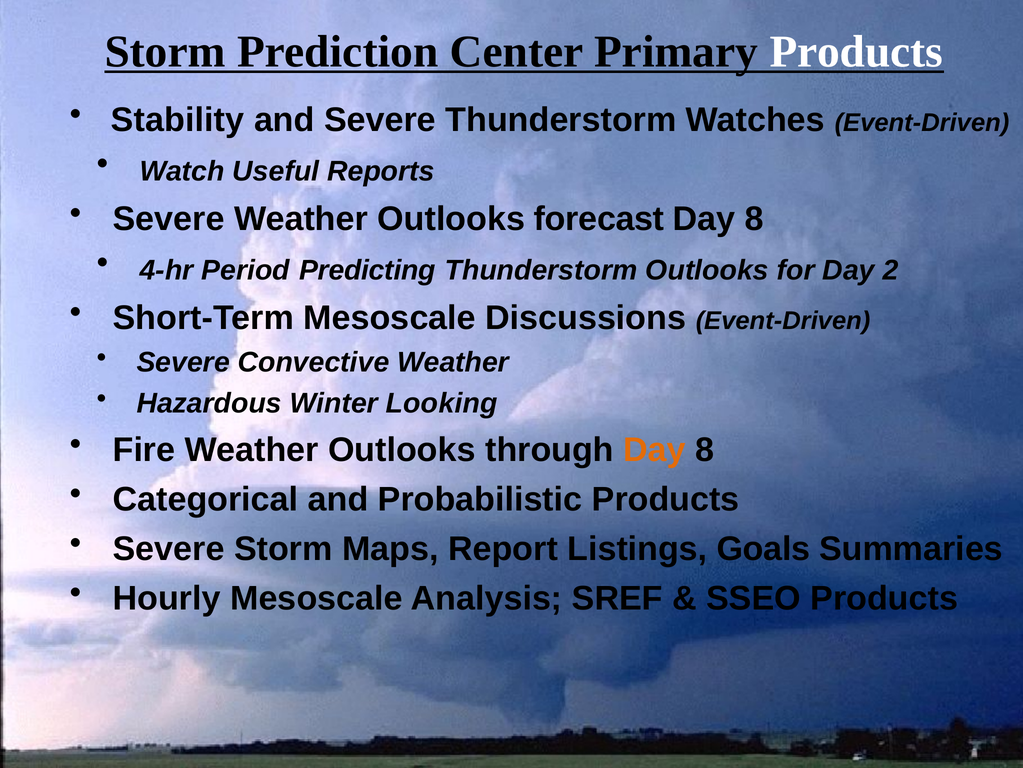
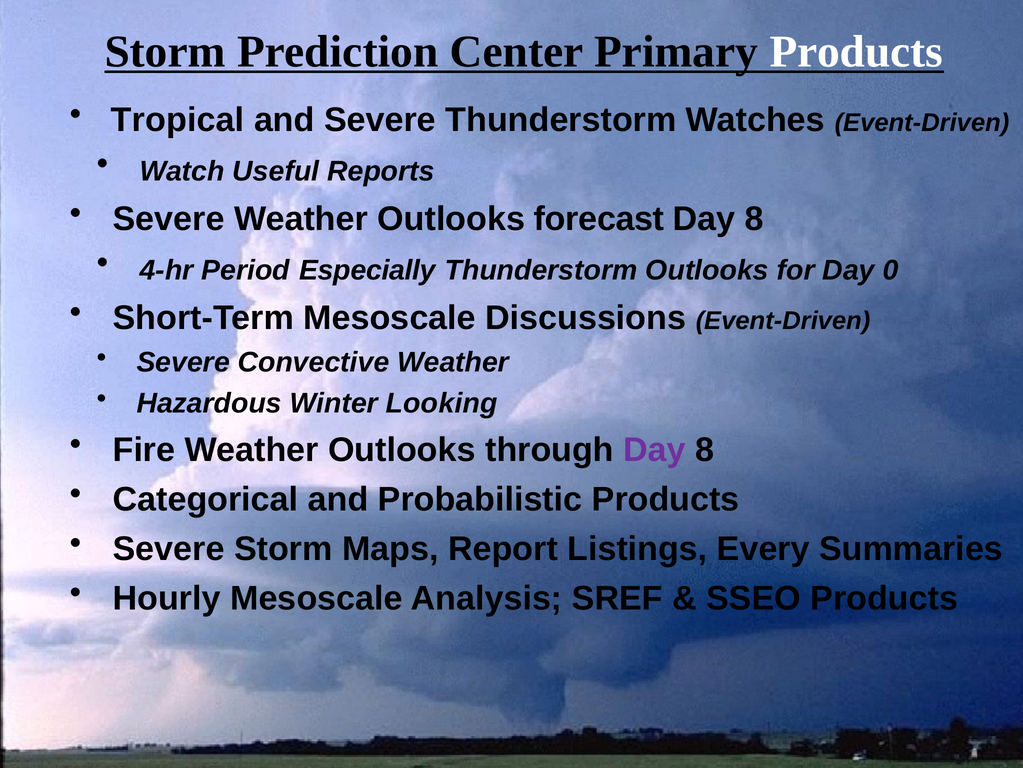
Stability: Stability -> Tropical
Predicting: Predicting -> Especially
2: 2 -> 0
Day at (655, 450) colour: orange -> purple
Goals: Goals -> Every
